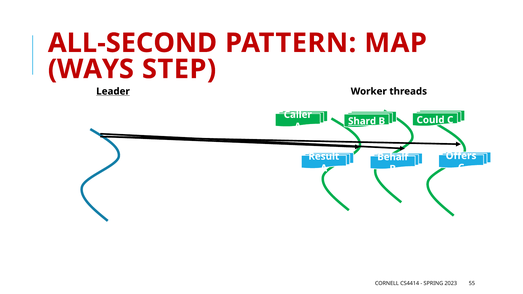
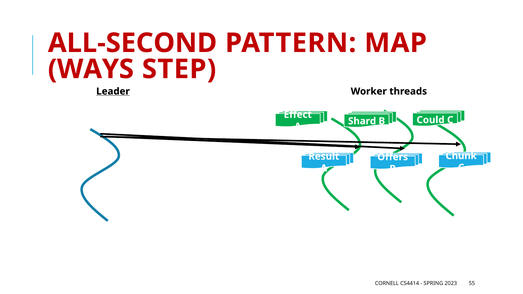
Caller: Caller -> Effect
Shard underline: present -> none
Offers: Offers -> Chunk
Behalf: Behalf -> Offers
